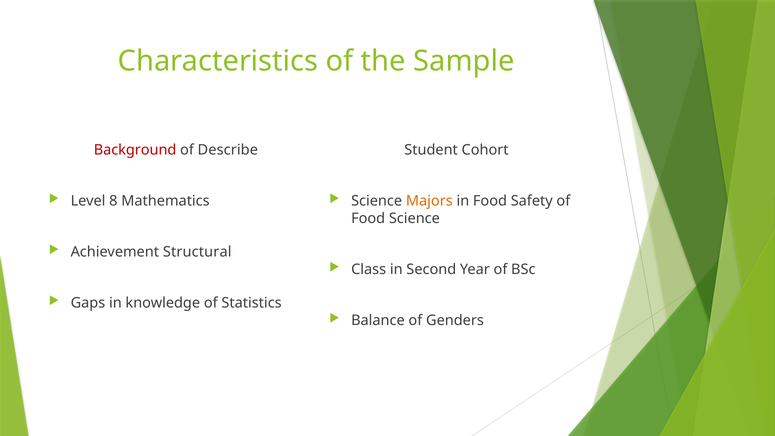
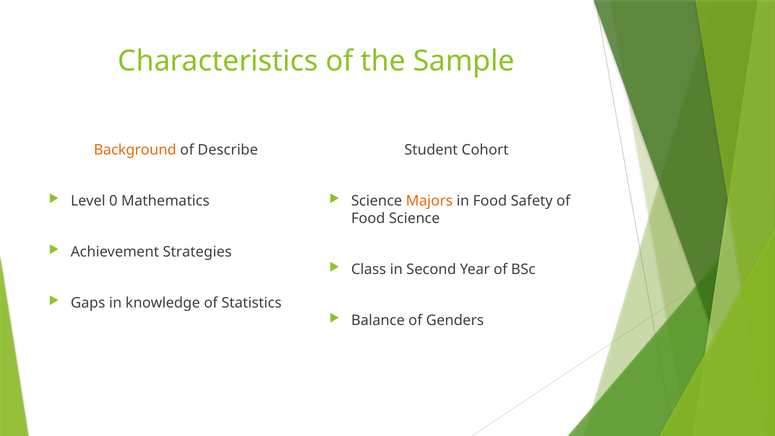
Background colour: red -> orange
8: 8 -> 0
Structural: Structural -> Strategies
